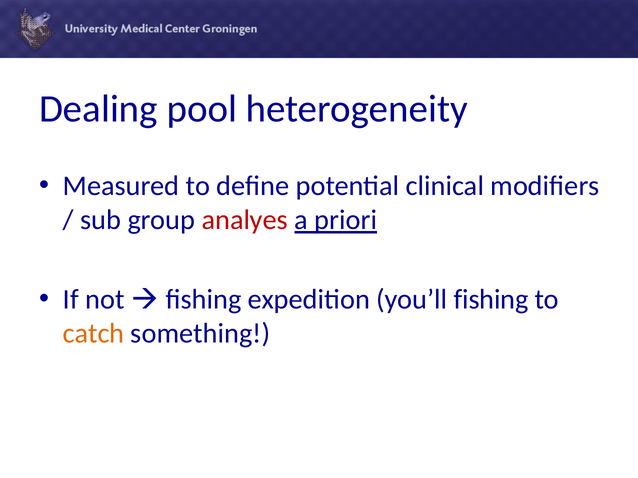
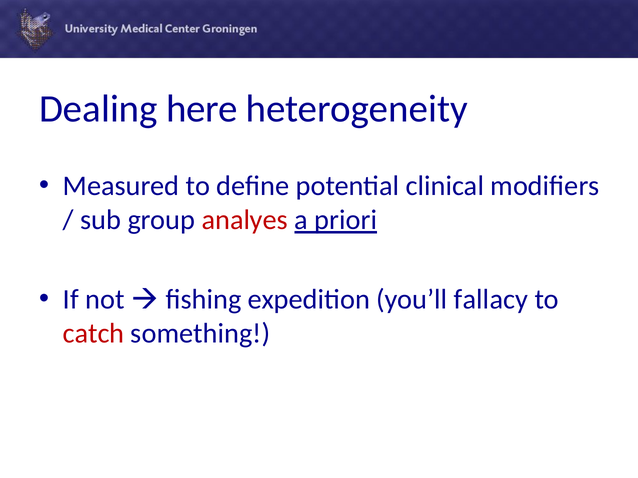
pool: pool -> here
you’ll fishing: fishing -> fallacy
catch colour: orange -> red
